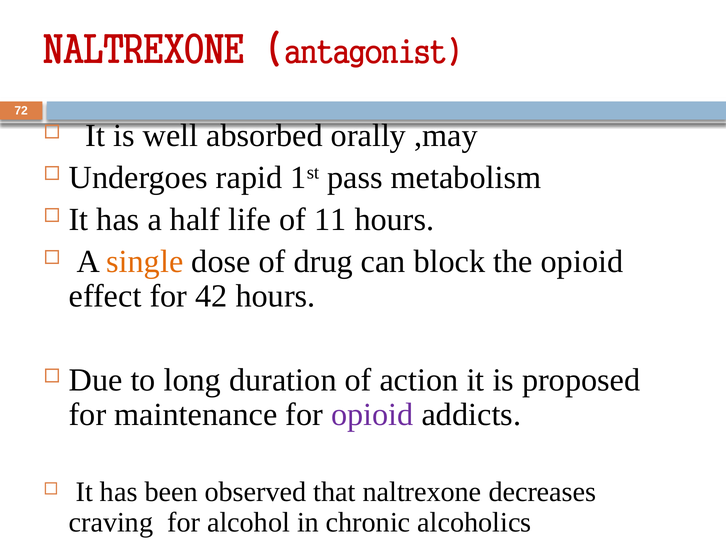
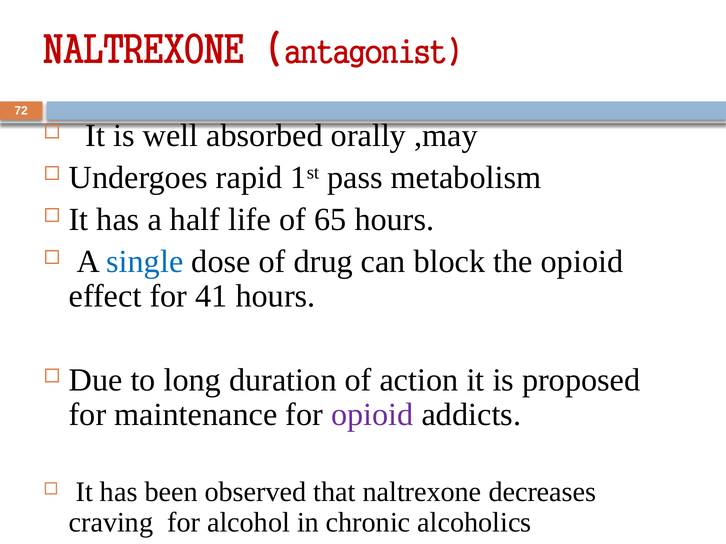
11: 11 -> 65
single colour: orange -> blue
42: 42 -> 41
